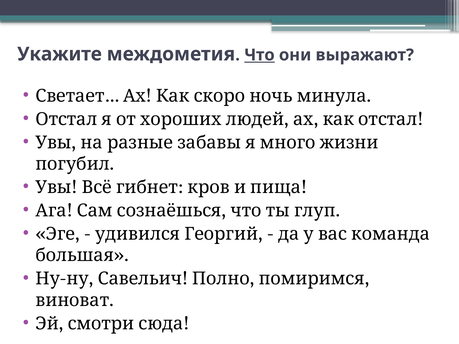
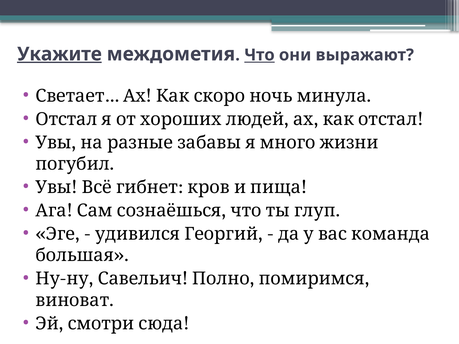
Укажите underline: none -> present
